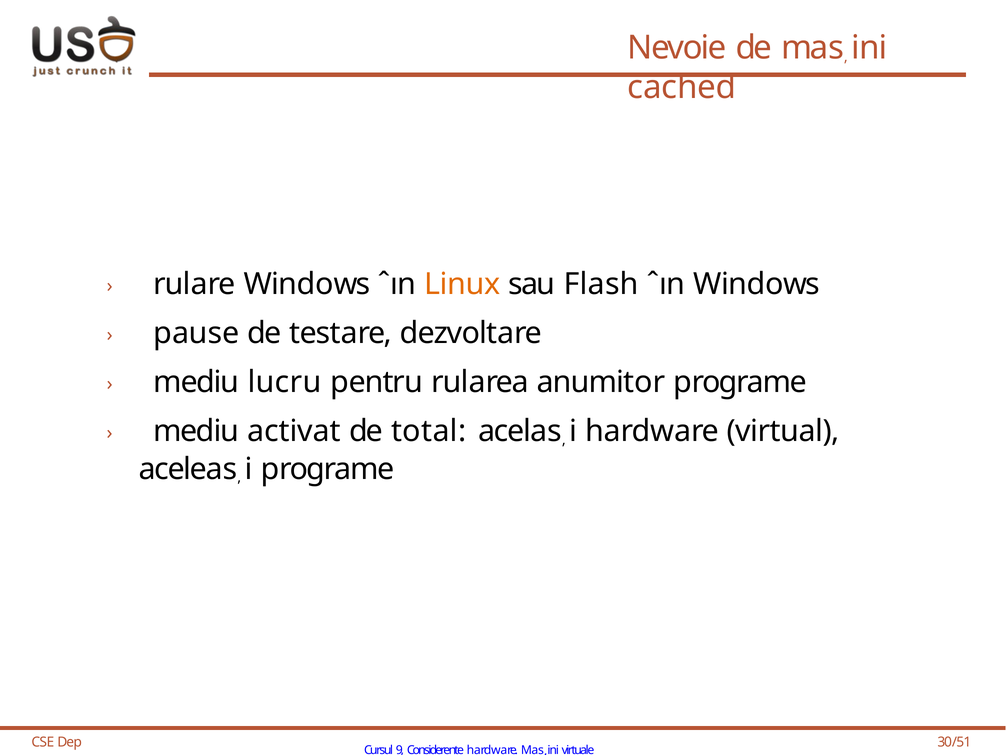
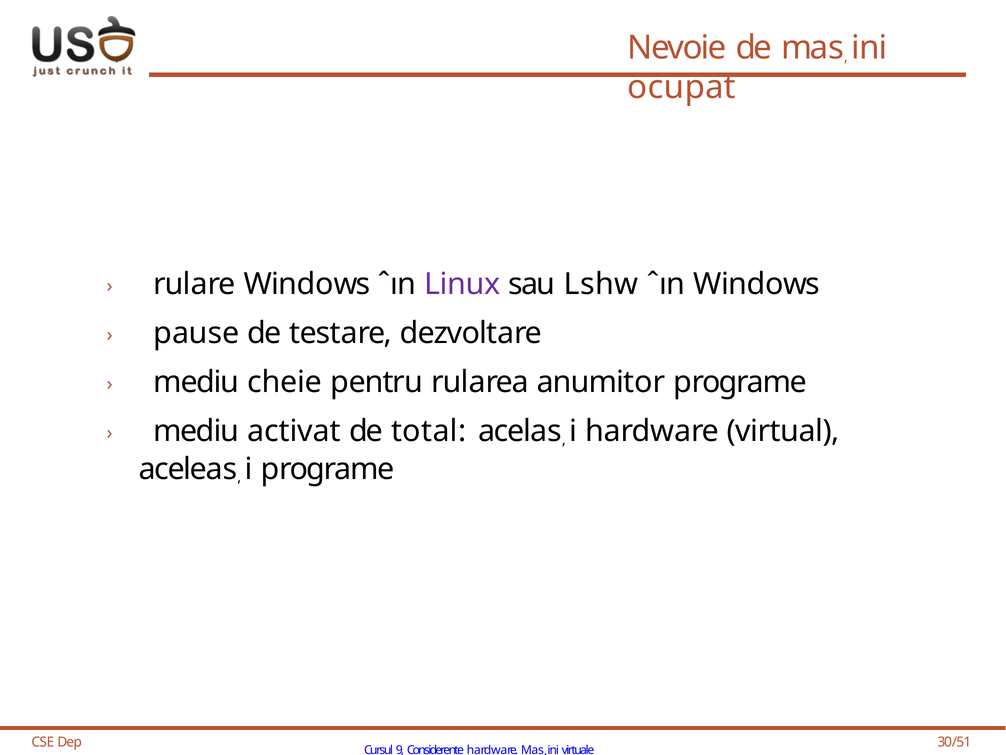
cached: cached -> ocupat
Linux colour: orange -> purple
Flash: Flash -> Lshw
lucru: lucru -> cheie
